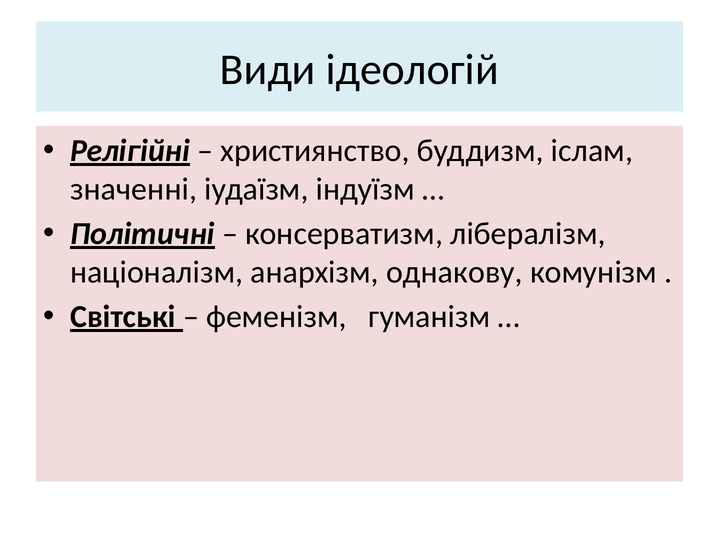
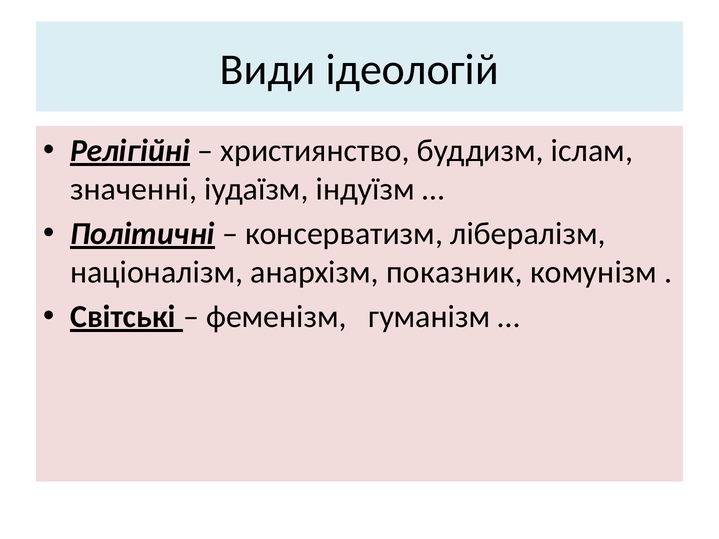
однакову: однакову -> показник
